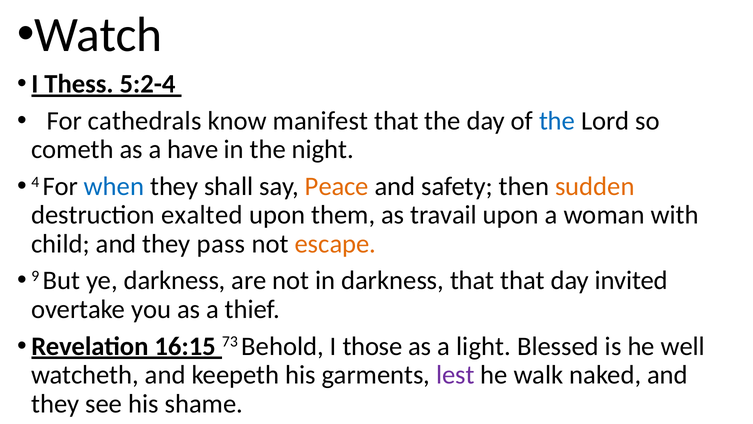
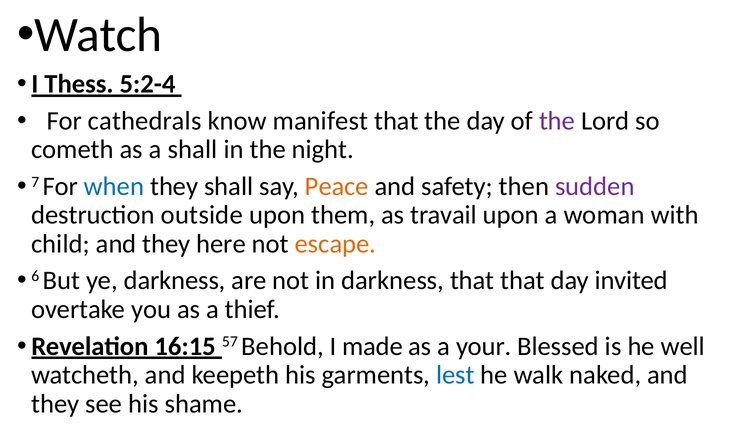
the at (557, 121) colour: blue -> purple
a have: have -> shall
4: 4 -> 7
sudden colour: orange -> purple
exalted: exalted -> outside
pass: pass -> here
9: 9 -> 6
73: 73 -> 57
those: those -> made
light: light -> your
lest colour: purple -> blue
